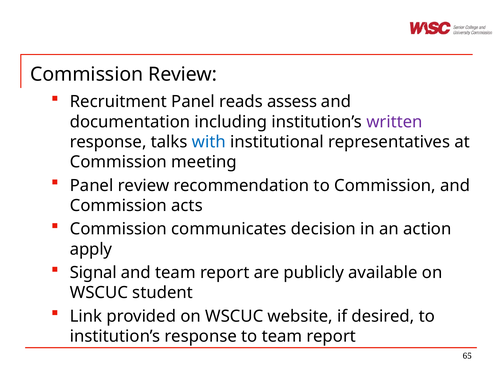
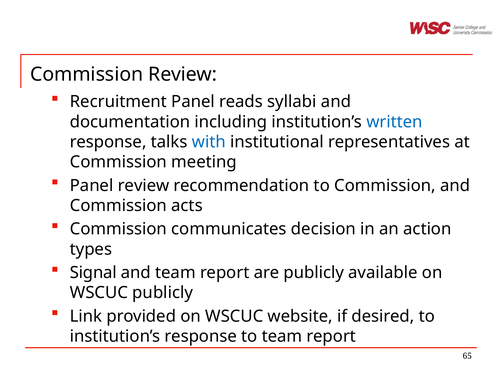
assess: assess -> syllabi
written colour: purple -> blue
apply: apply -> types
WSCUC student: student -> publicly
